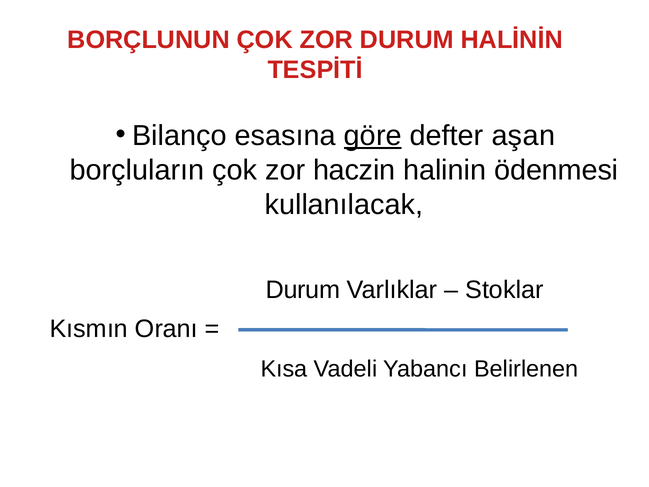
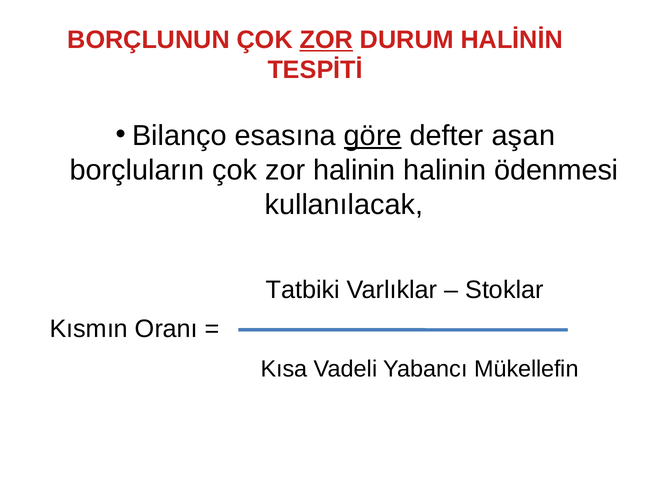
ZOR at (326, 40) underline: none -> present
zor haczin: haczin -> halinin
Durum at (303, 290): Durum -> Tatbiki
Belirlenen: Belirlenen -> Mükellefin
